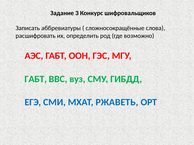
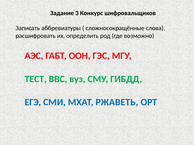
ГАБТ at (36, 79): ГАБТ -> ТЕСТ
